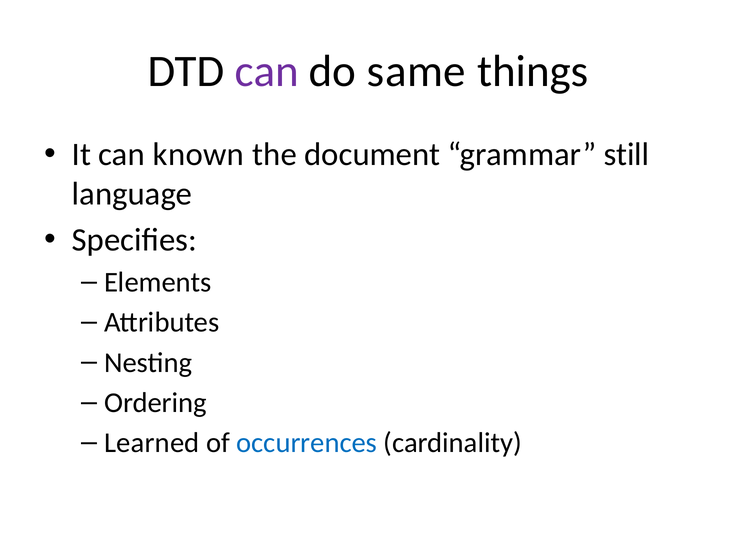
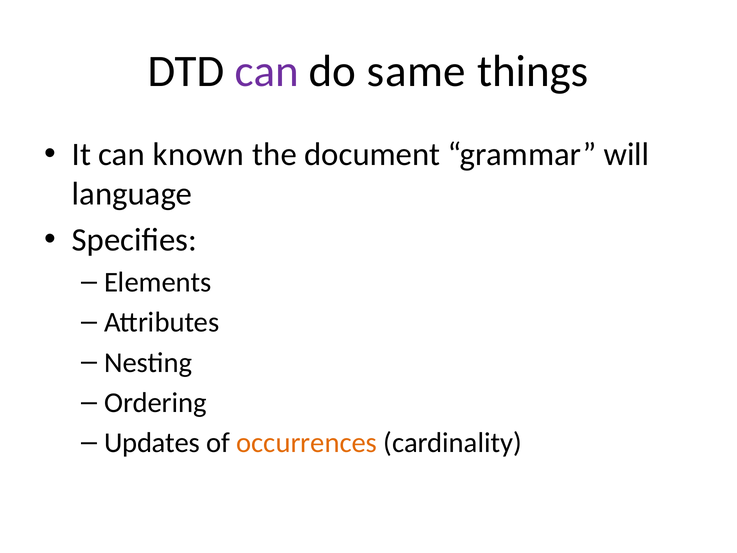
still: still -> will
Learned: Learned -> Updates
occurrences colour: blue -> orange
